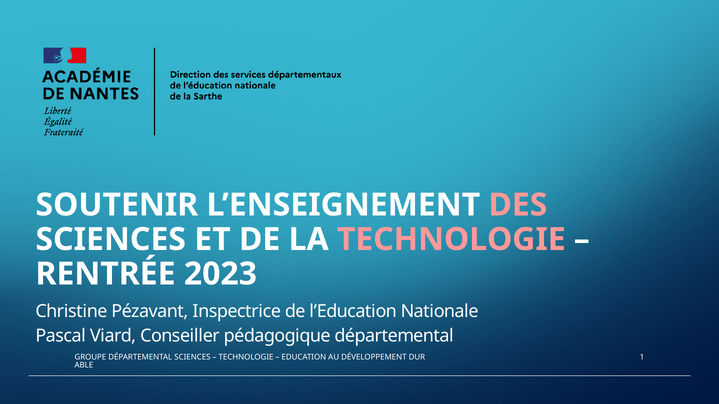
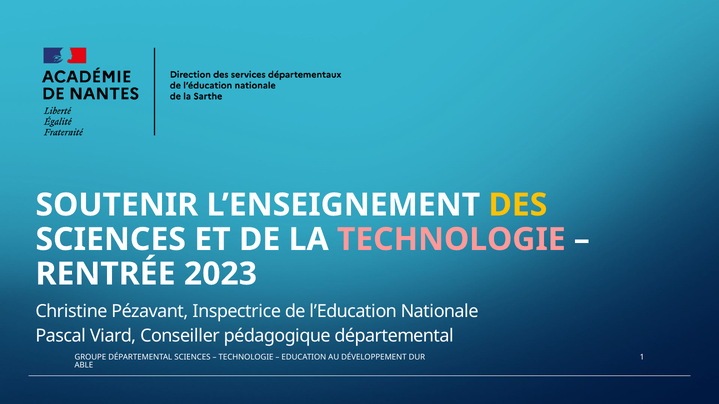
DES colour: pink -> yellow
